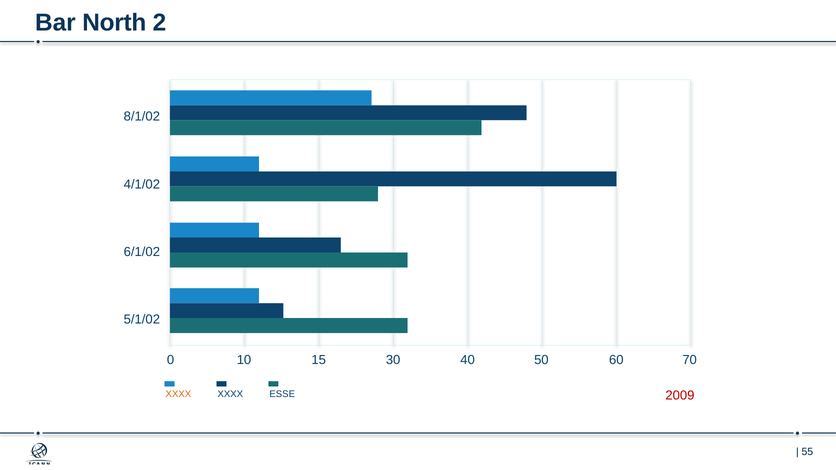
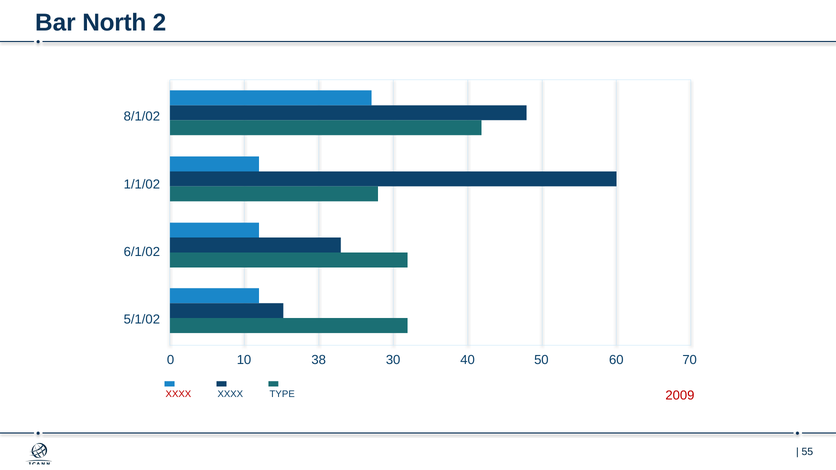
4/1/02: 4/1/02 -> 1/1/02
15: 15 -> 38
XXXX at (178, 394) colour: orange -> red
ESSE: ESSE -> TYPE
